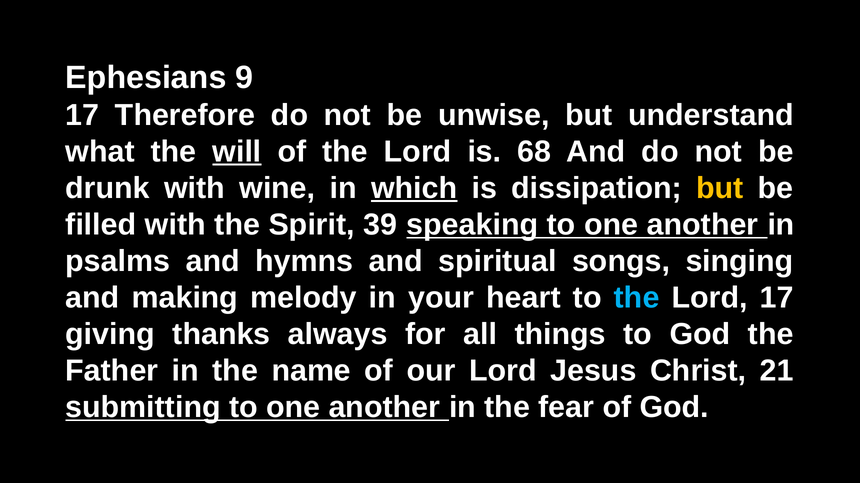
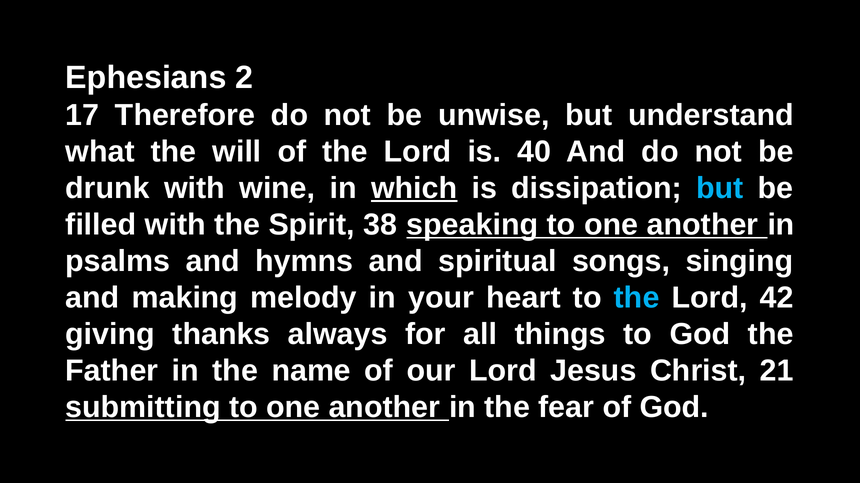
9: 9 -> 2
will underline: present -> none
68: 68 -> 40
but at (720, 188) colour: yellow -> light blue
39: 39 -> 38
Lord 17: 17 -> 42
